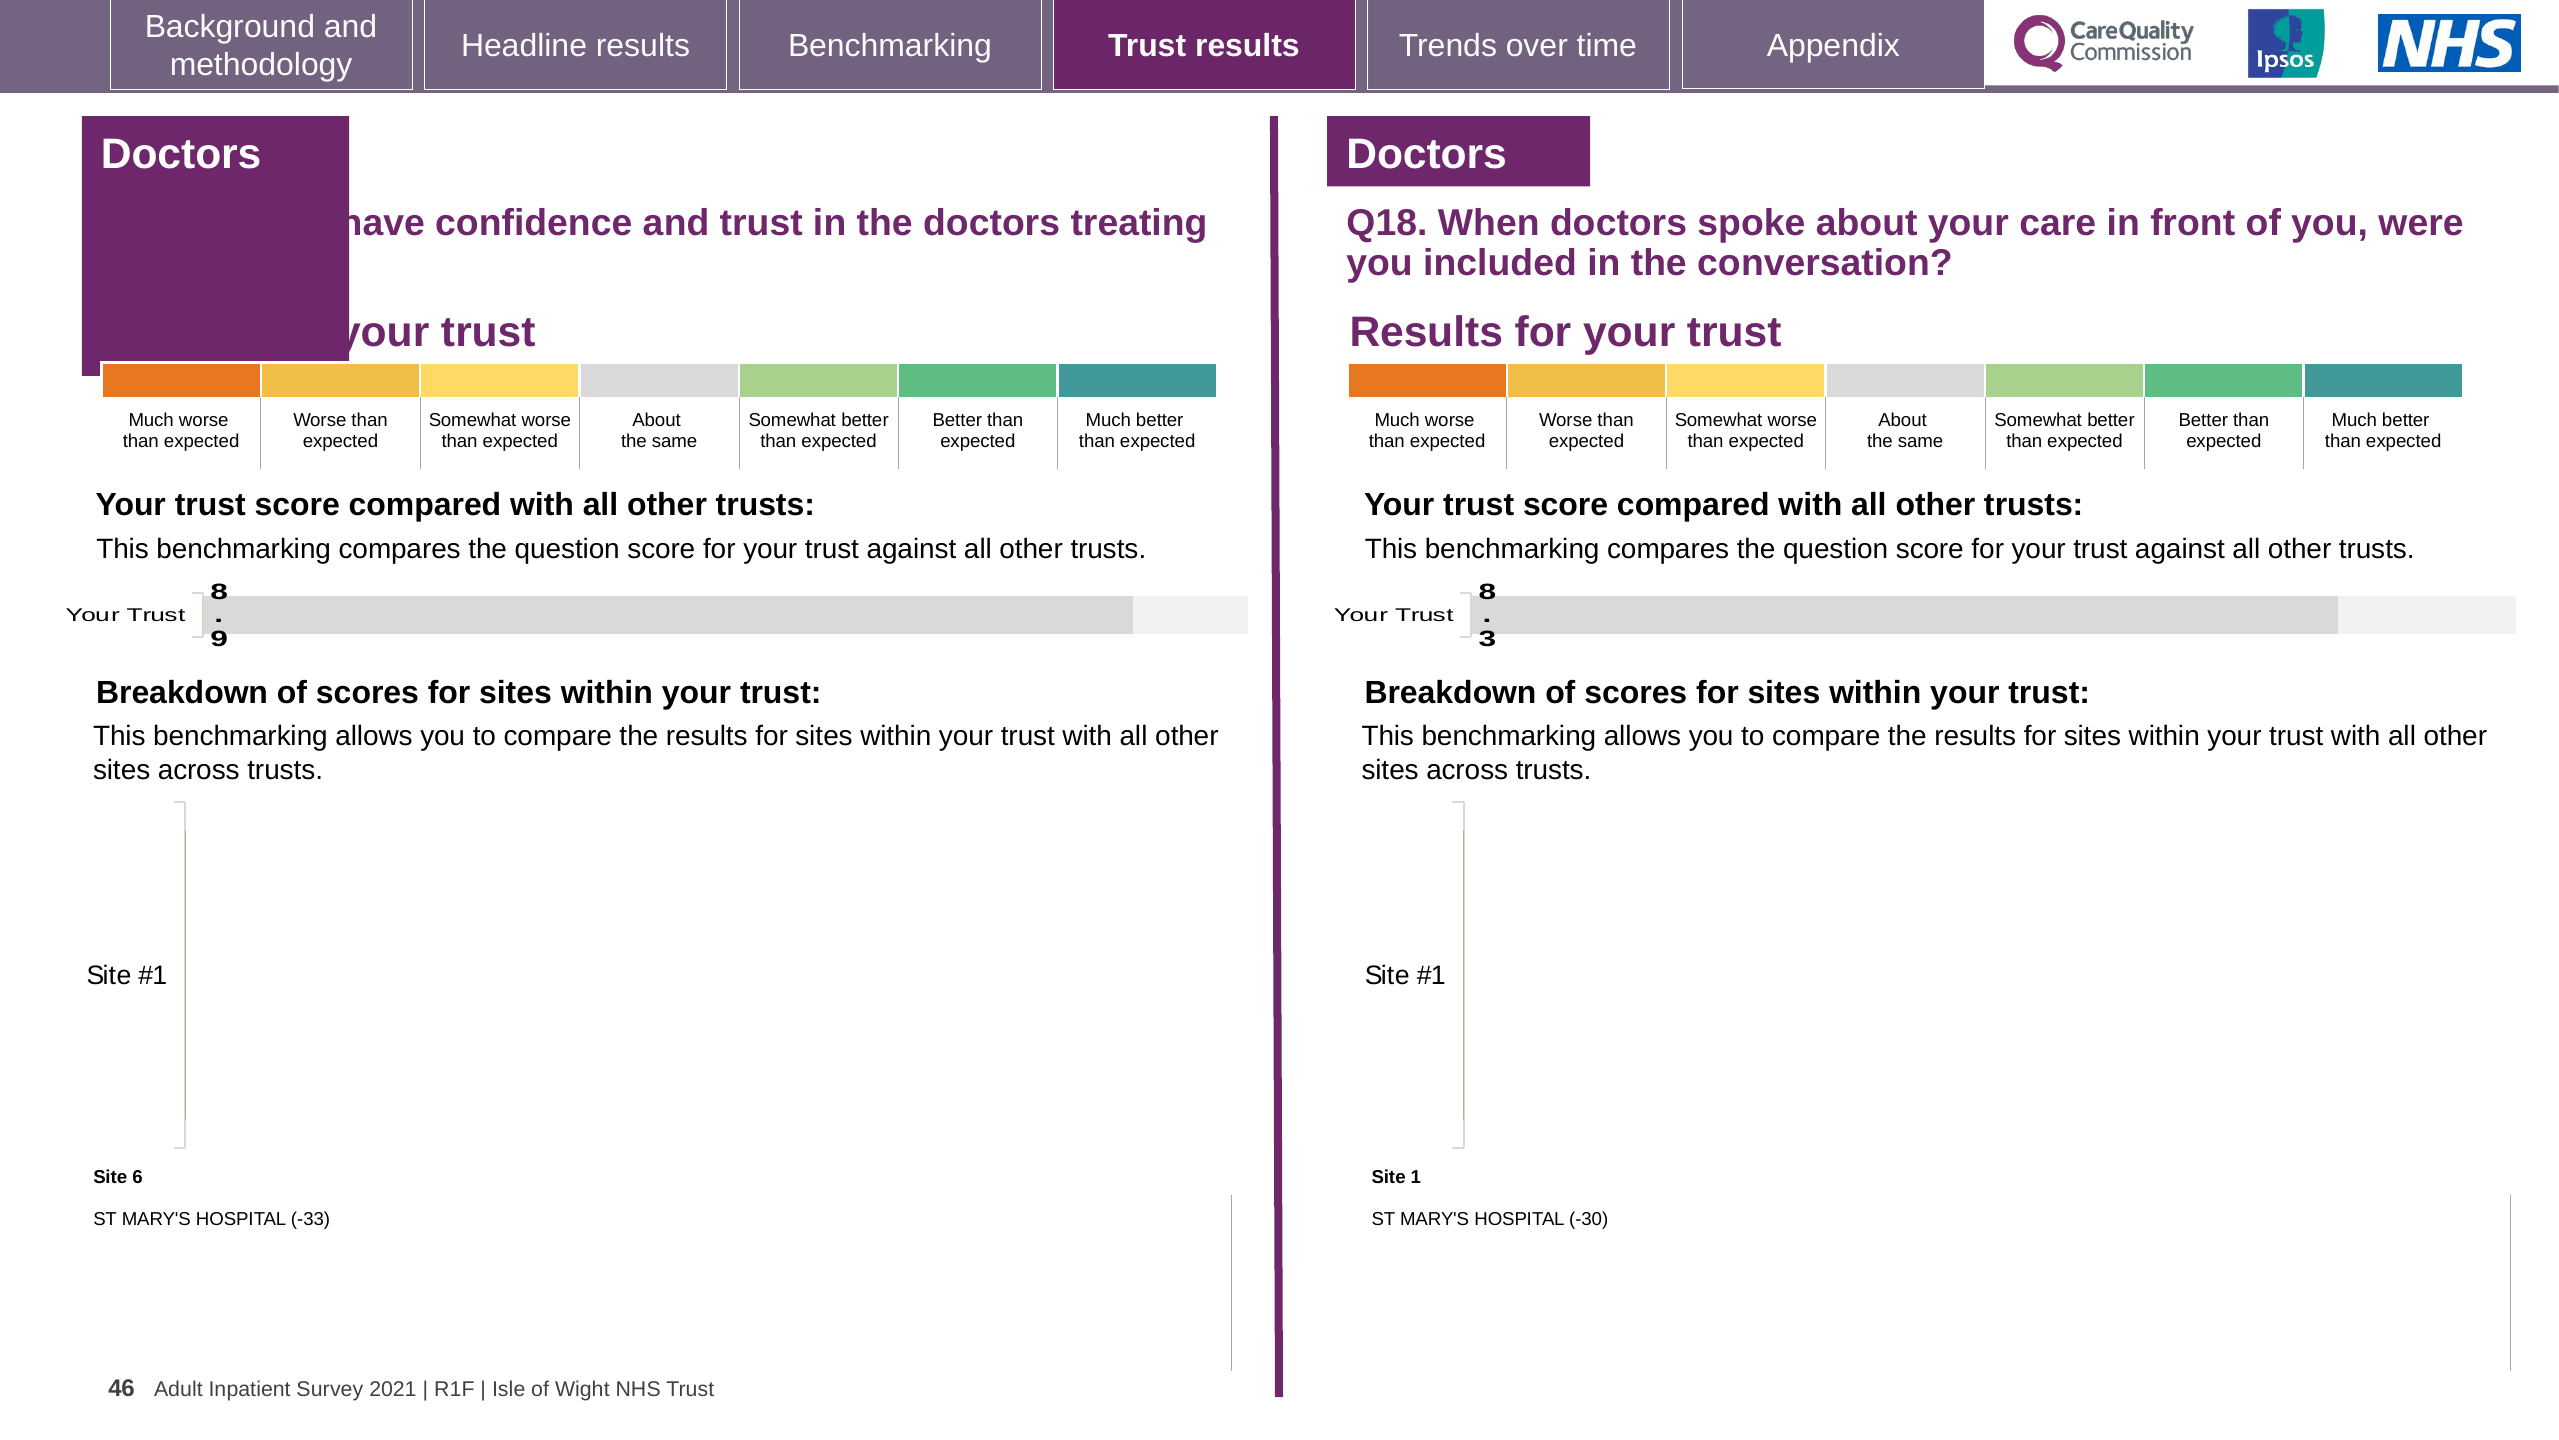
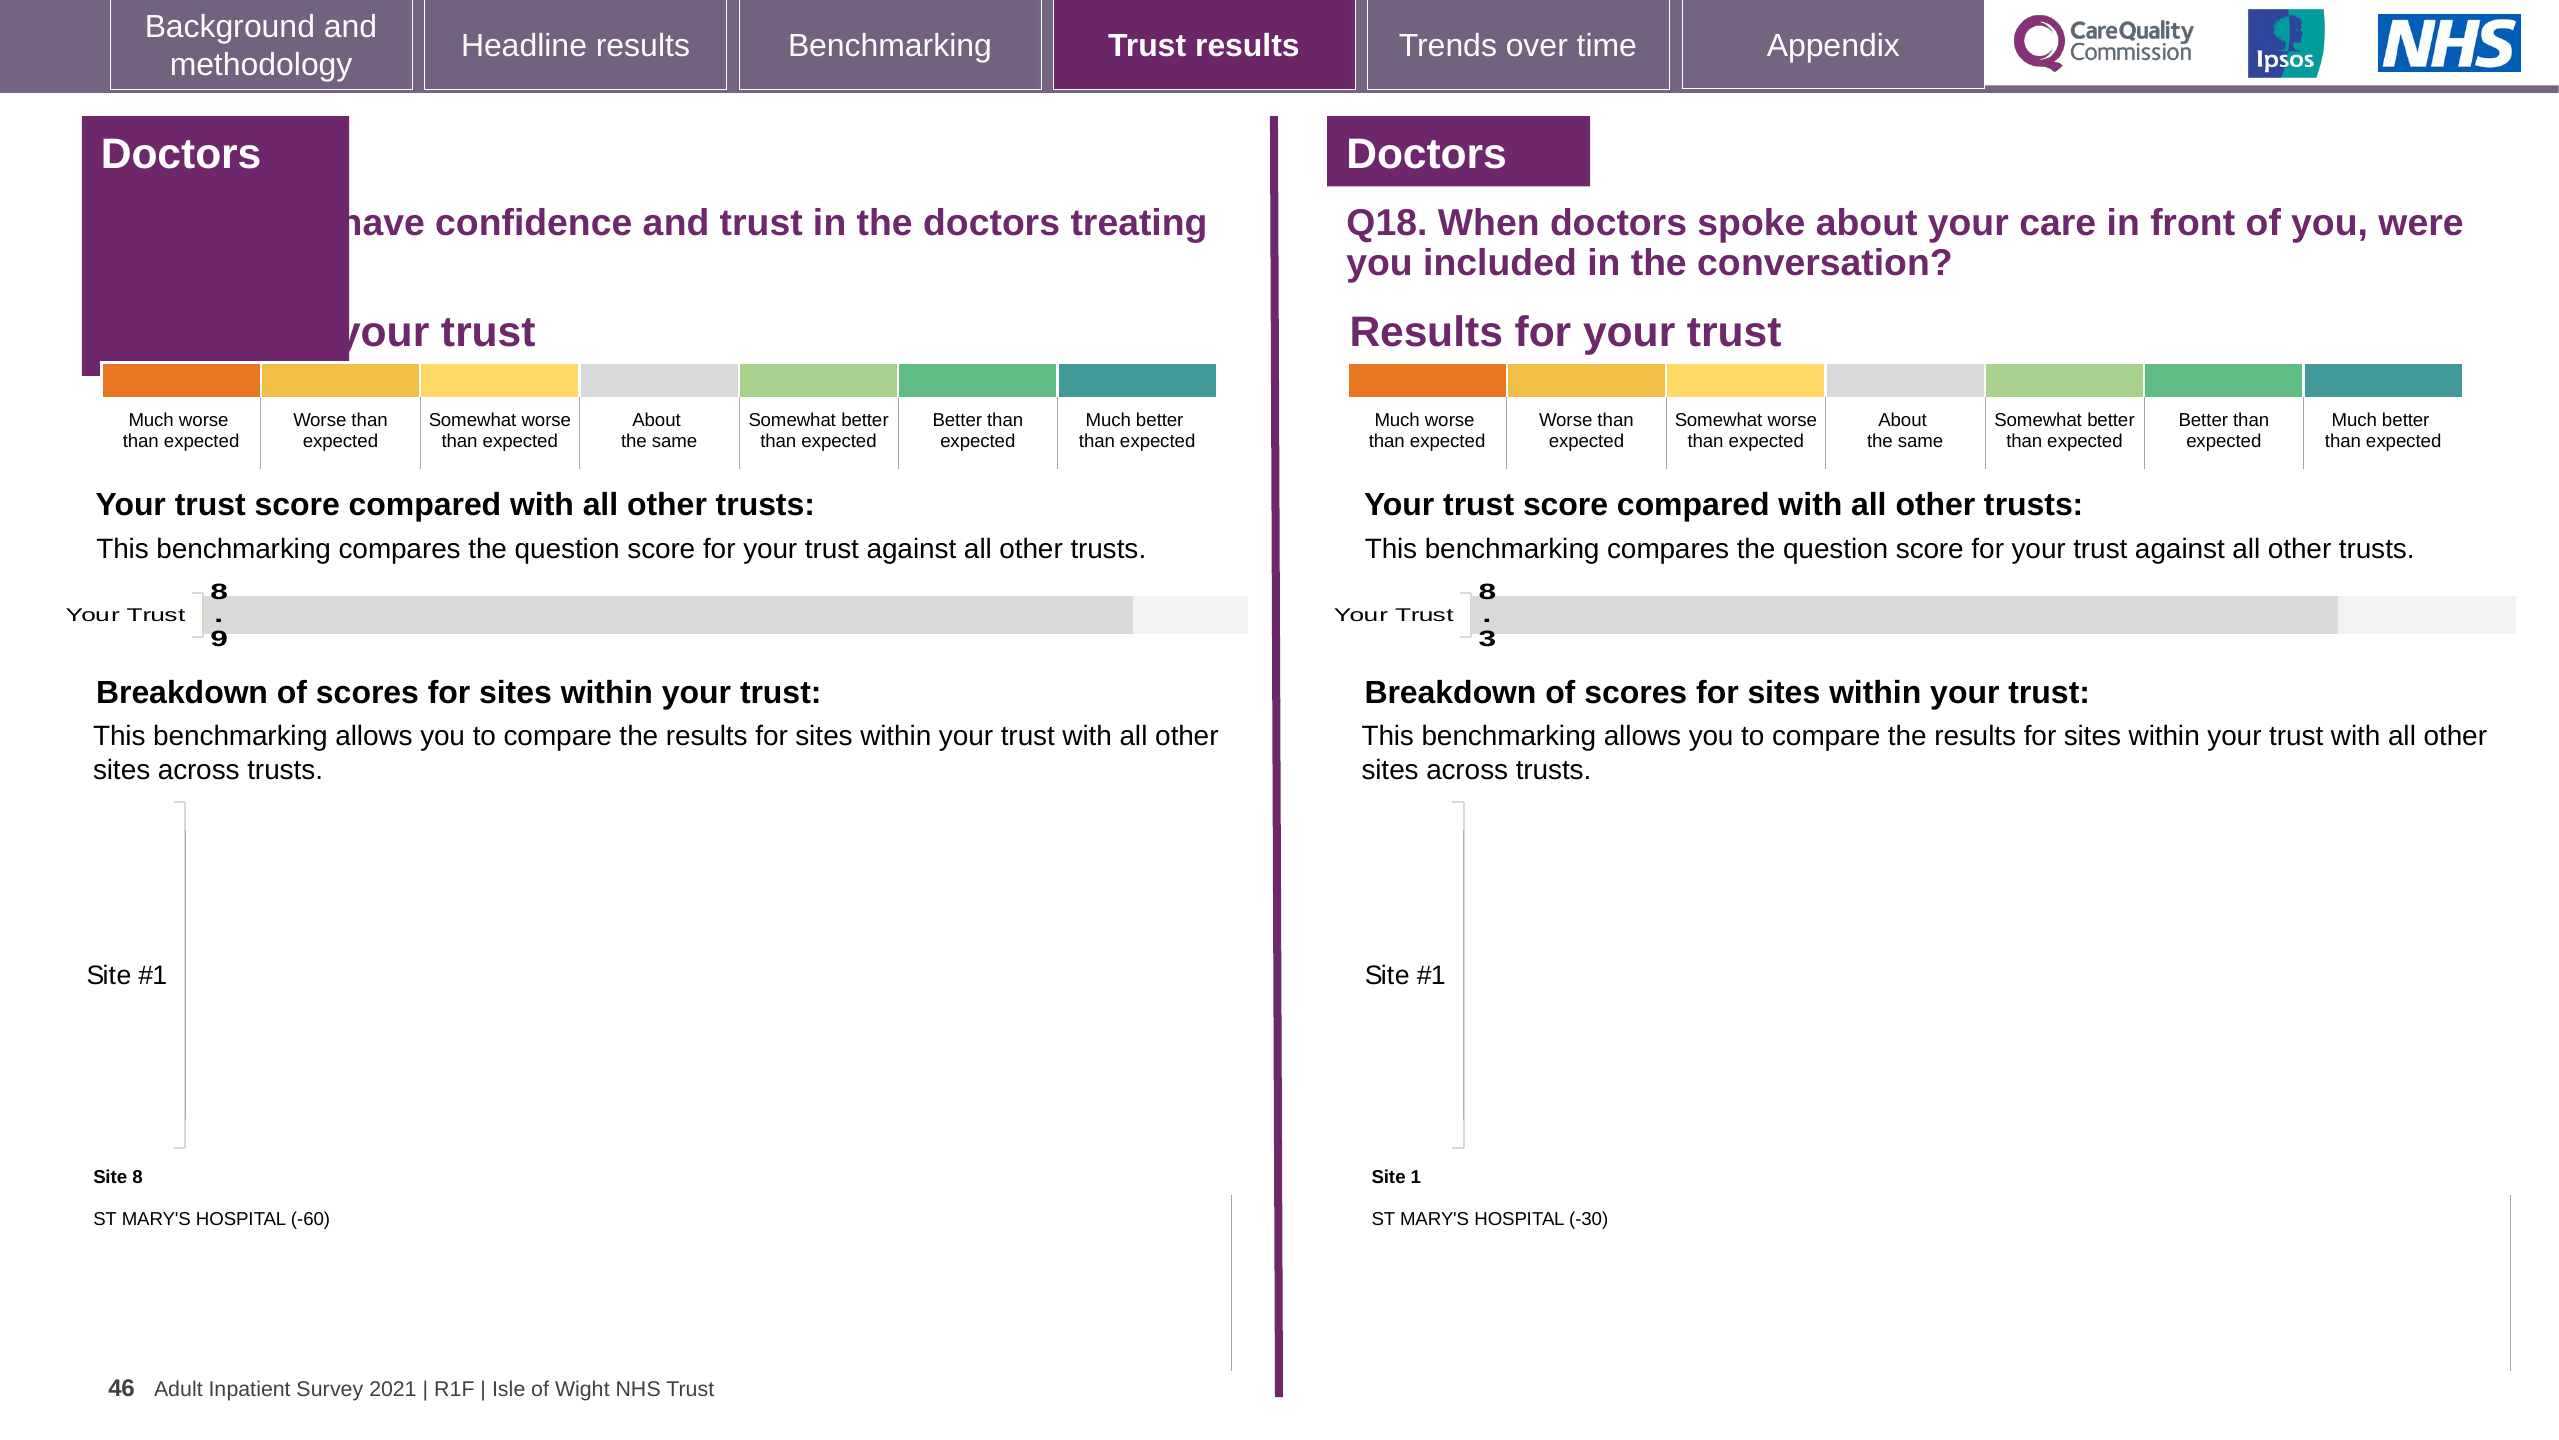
Site 6: 6 -> 8
-33: -33 -> -60
